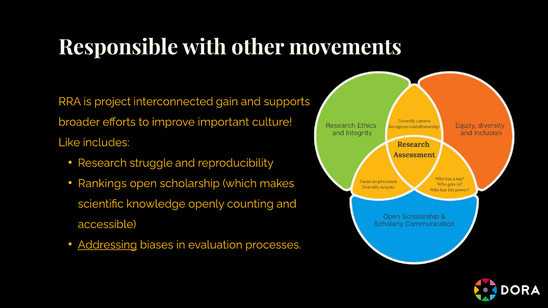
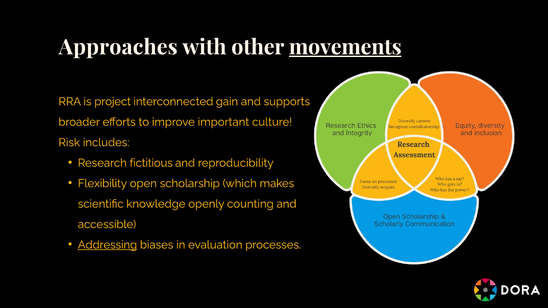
Responsible: Responsible -> Approaches
movements underline: none -> present
Like: Like -> Risk
struggle: struggle -> fictitious
Rankings: Rankings -> Flexibility
